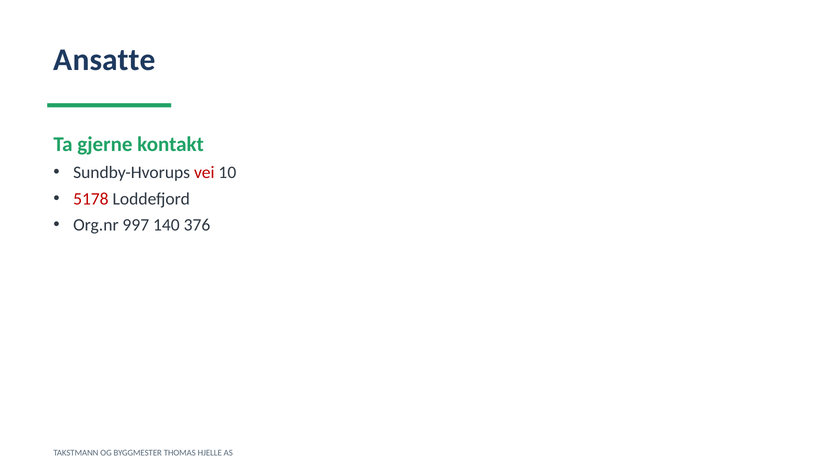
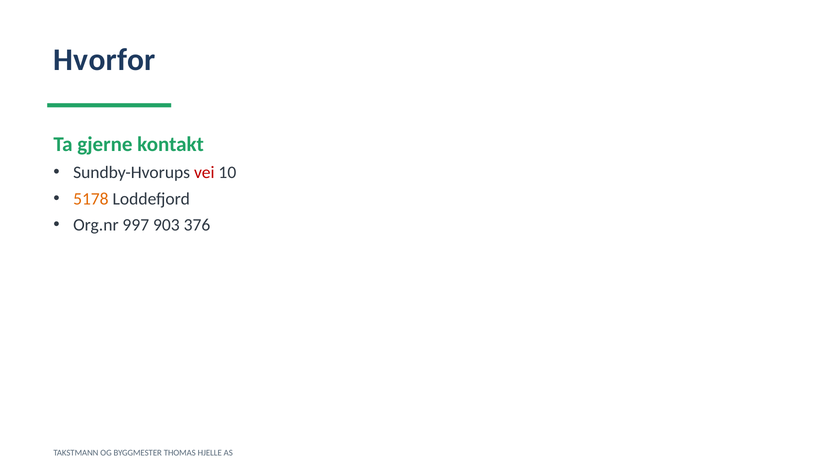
Ansatte: Ansatte -> Hvorfor
5178 colour: red -> orange
140: 140 -> 903
